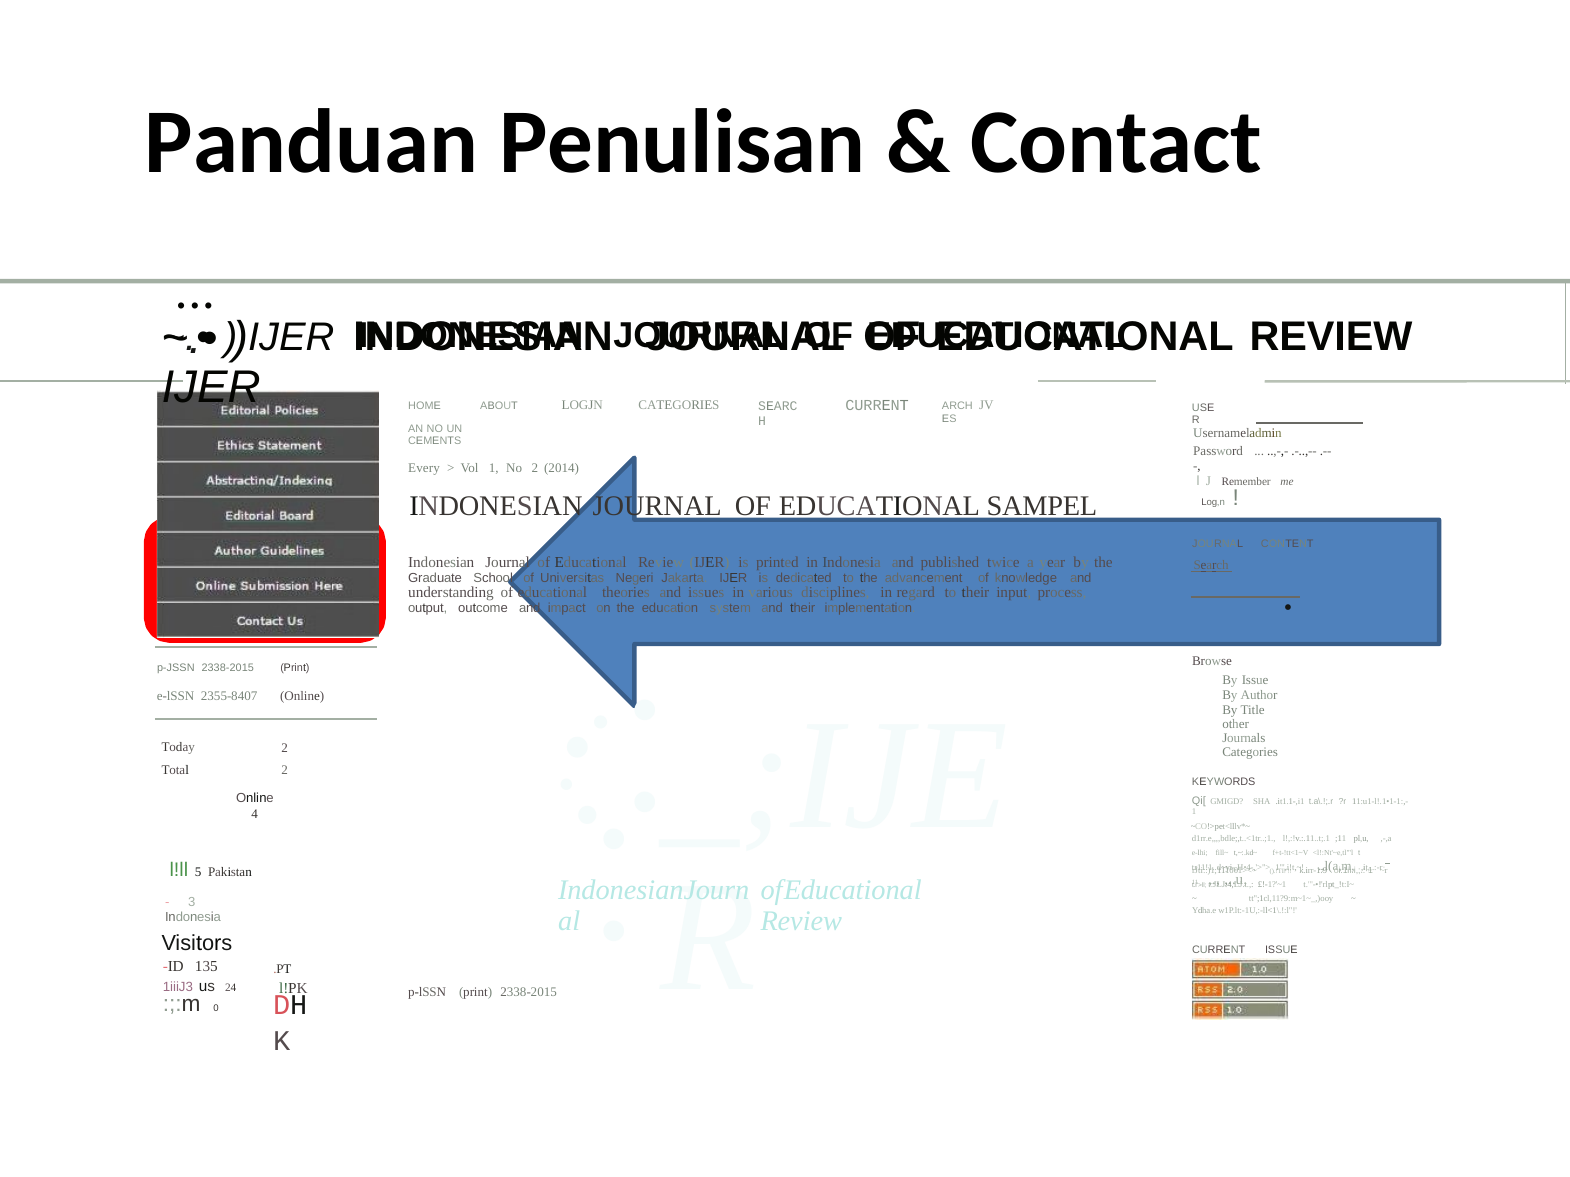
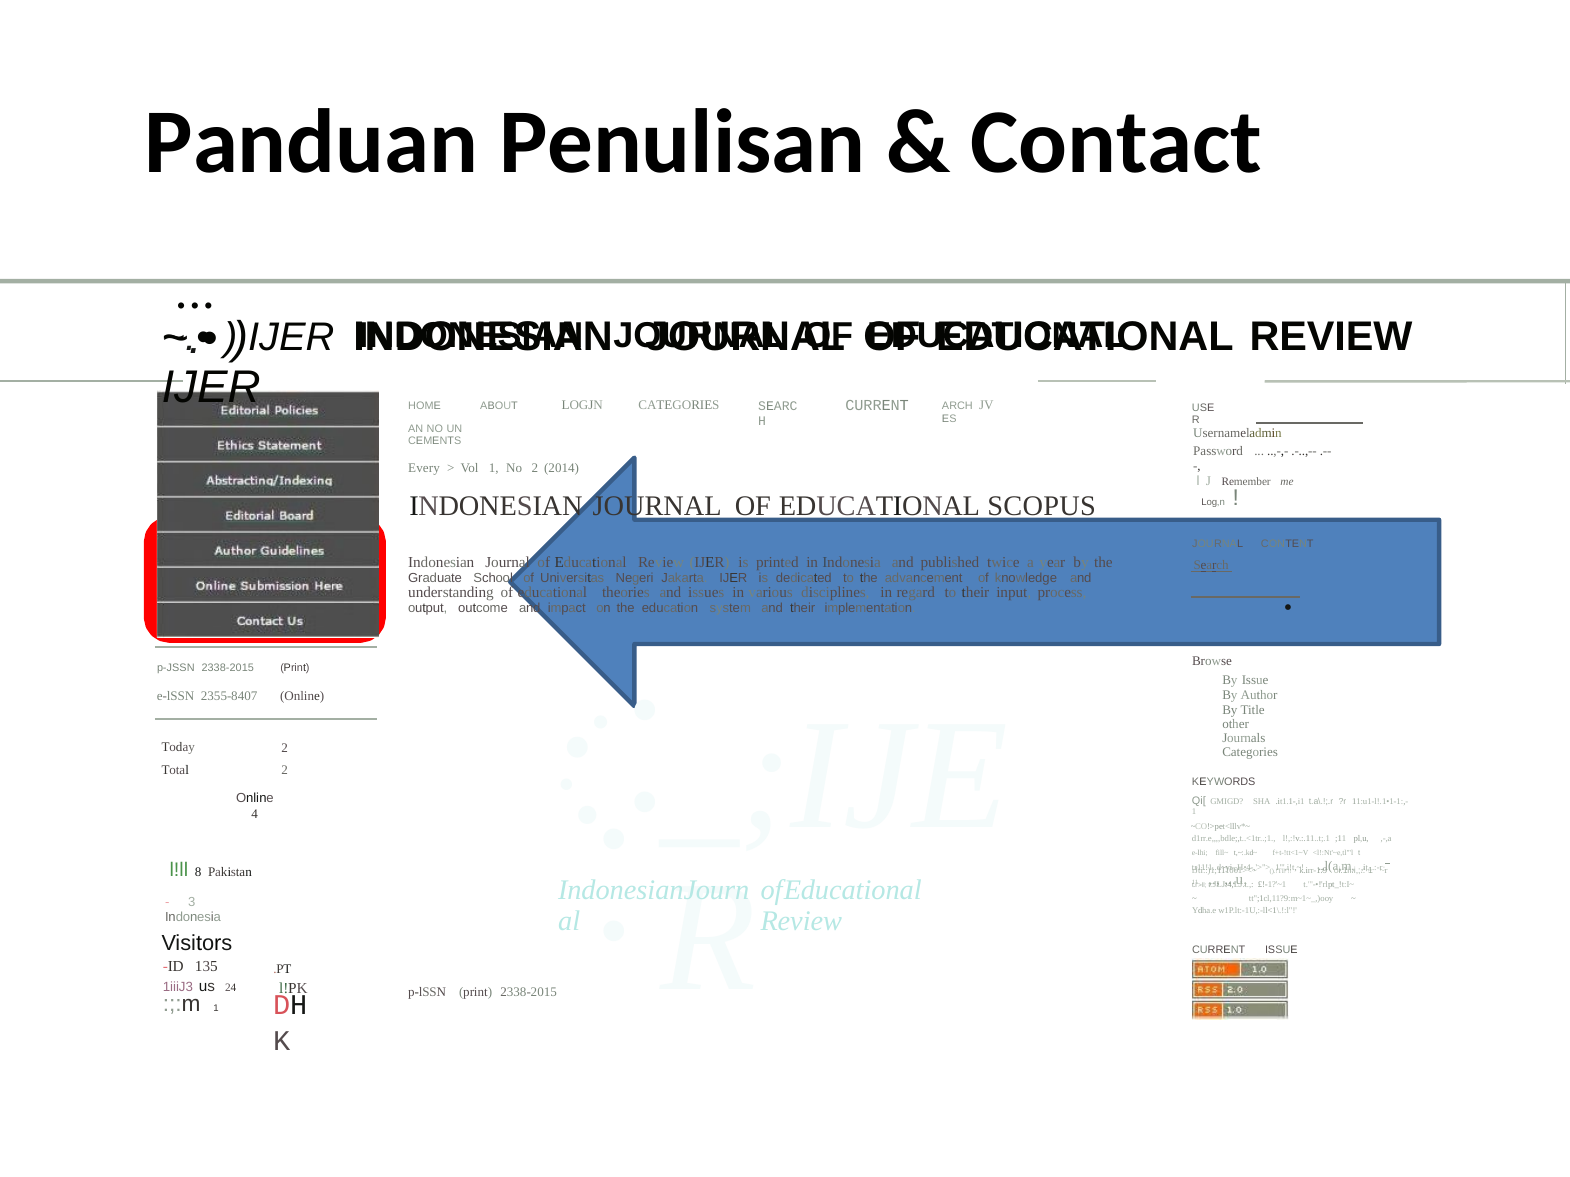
SAMPEL: SAMPEL -> SCOPUS
5: 5 -> 8
:;:m 0: 0 -> 1
